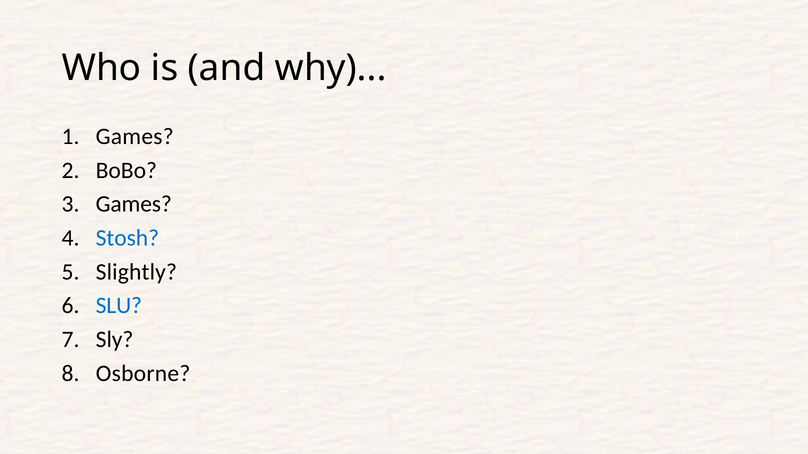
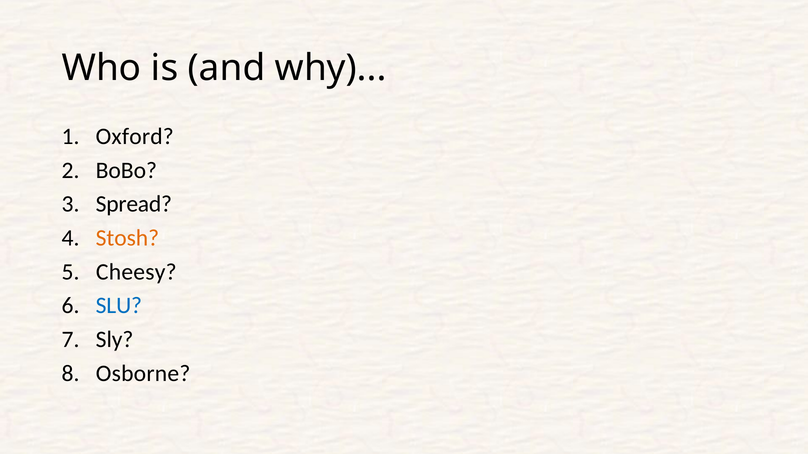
Games at (135, 137): Games -> Oxford
Games at (134, 204): Games -> Spread
Stosh colour: blue -> orange
Slightly: Slightly -> Cheesy
